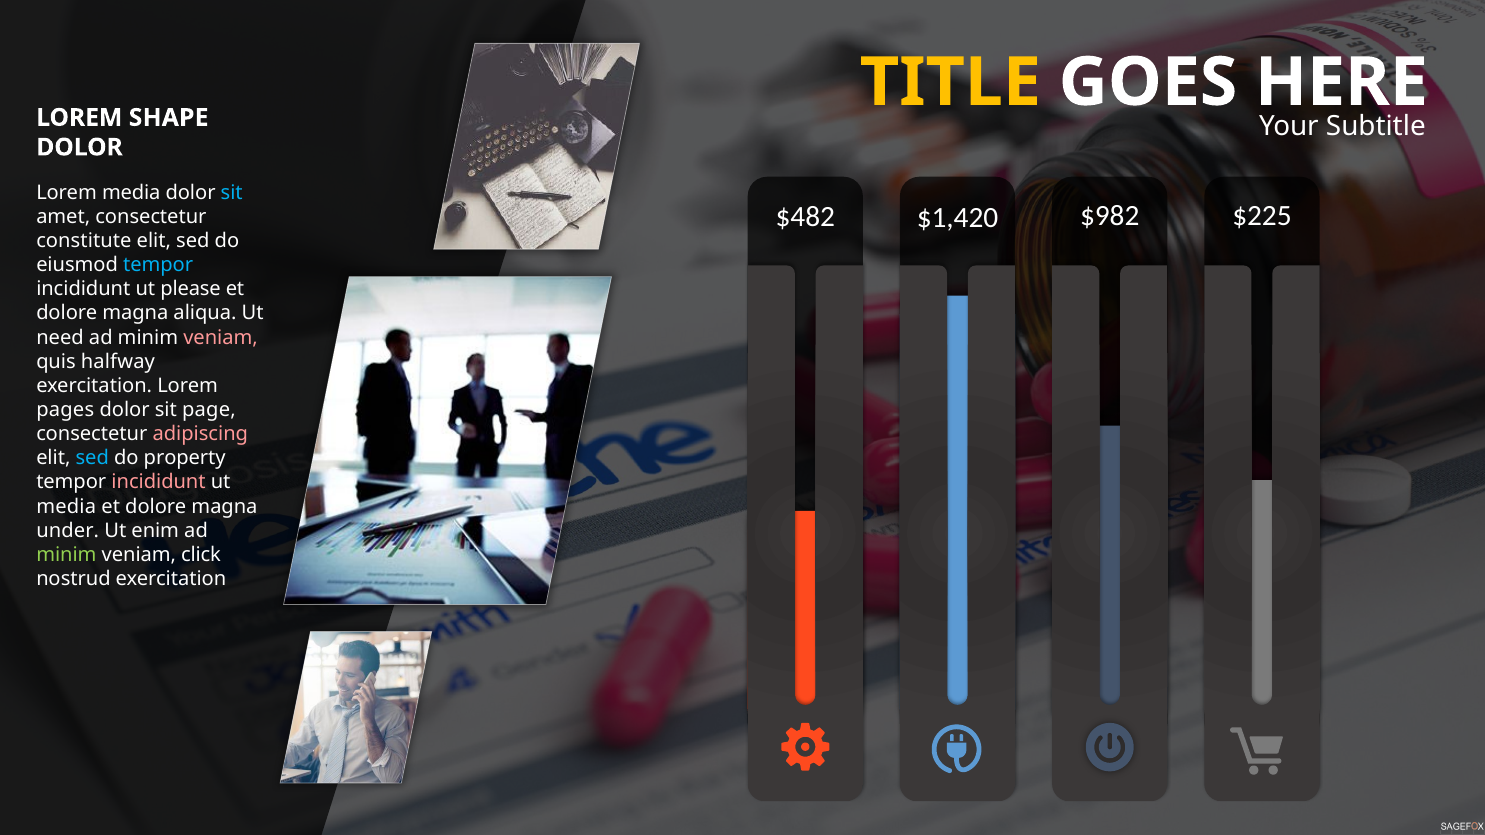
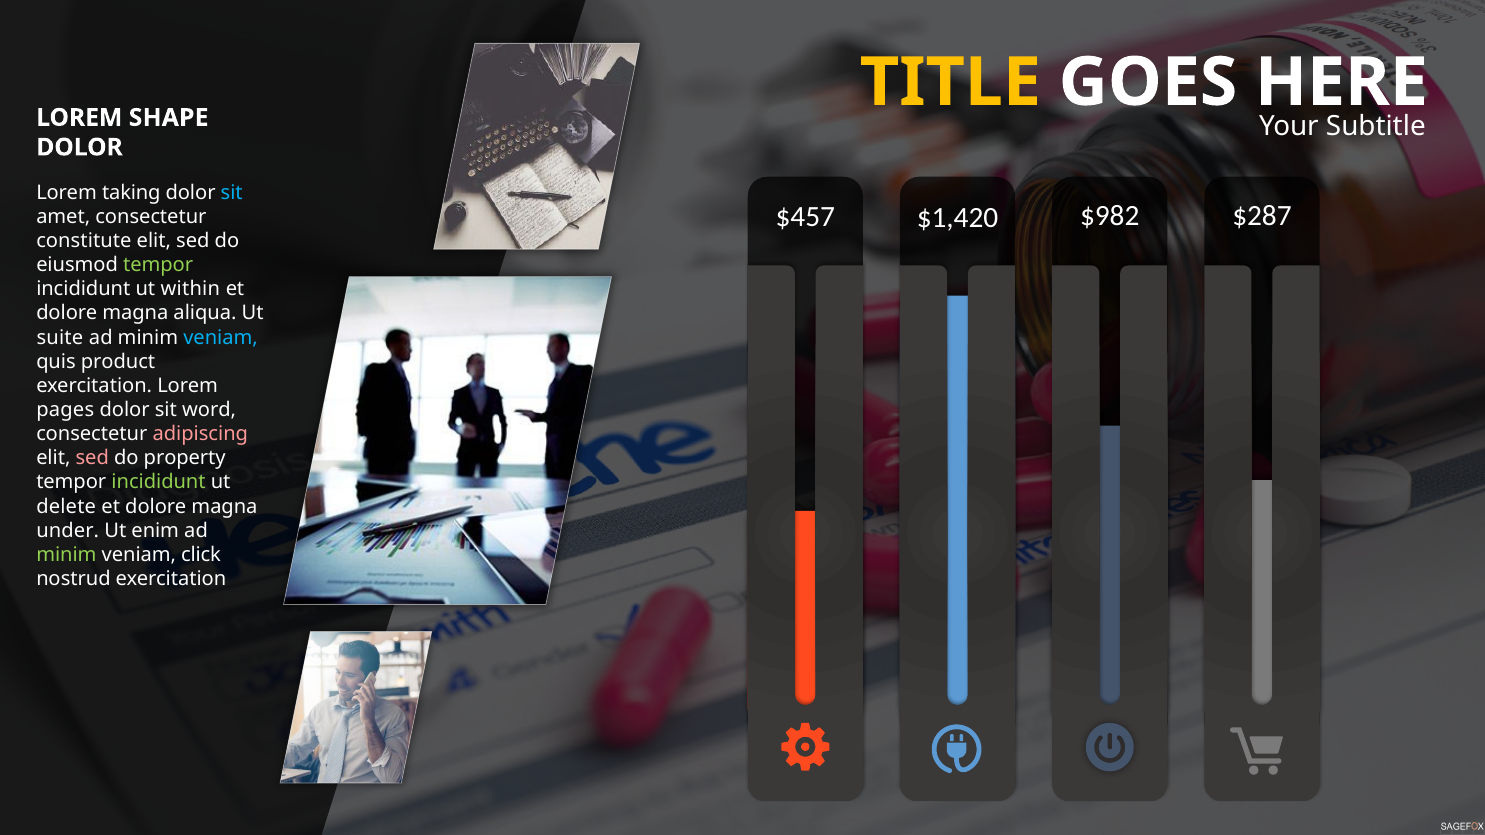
Lorem media: media -> taking
$482: $482 -> $457
$225: $225 -> $287
tempor at (158, 265) colour: light blue -> light green
please: please -> within
need: need -> suite
veniam at (221, 338) colour: pink -> light blue
halfway: halfway -> product
page: page -> word
sed at (92, 458) colour: light blue -> pink
incididunt at (159, 482) colour: pink -> light green
media at (66, 507): media -> delete
